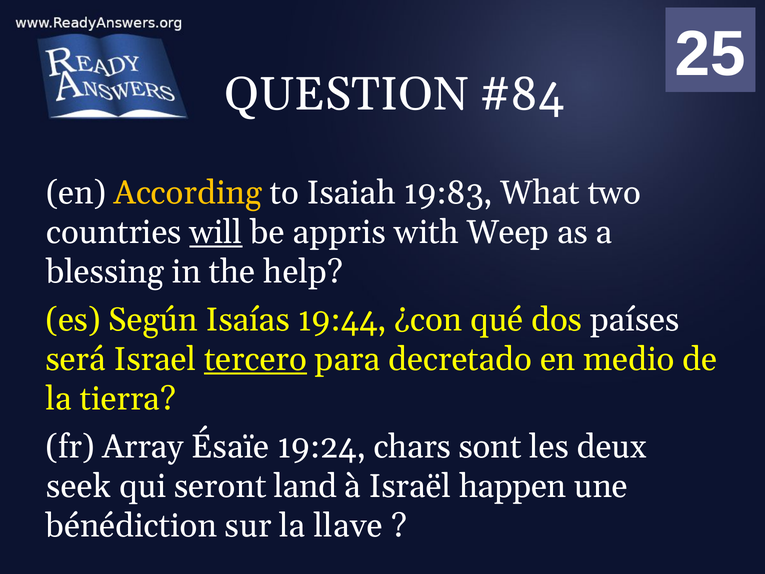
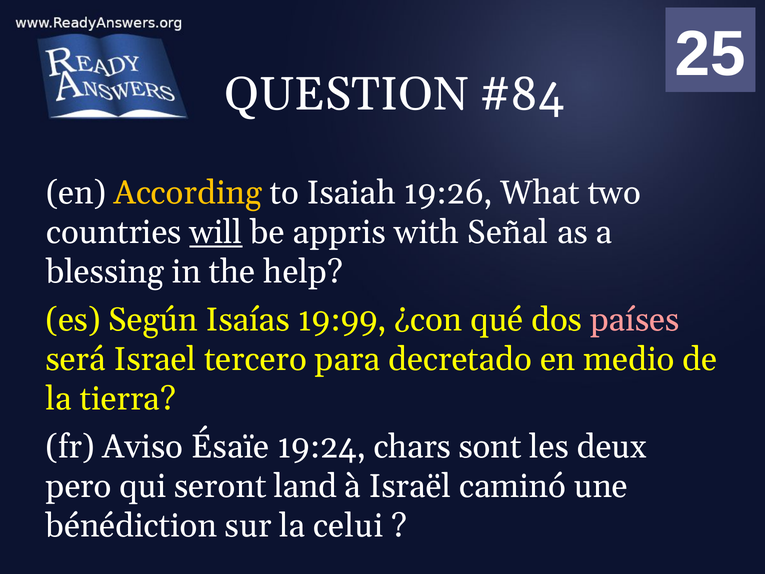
19:83: 19:83 -> 19:26
Weep: Weep -> Señal
19:44: 19:44 -> 19:99
países colour: white -> pink
tercero underline: present -> none
Array: Array -> Aviso
seek: seek -> pero
happen: happen -> caminó
llave: llave -> celui
